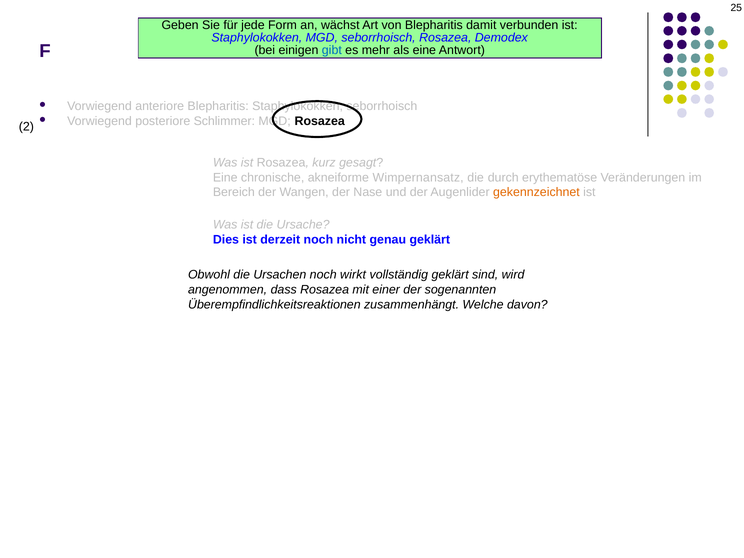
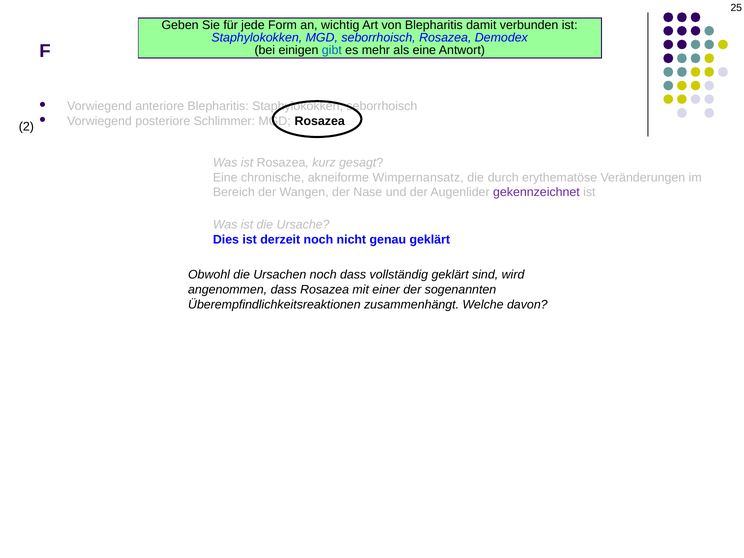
wächst: wächst -> wichtig
gekennzeichnet colour: orange -> purple
noch wirkt: wirkt -> dass
